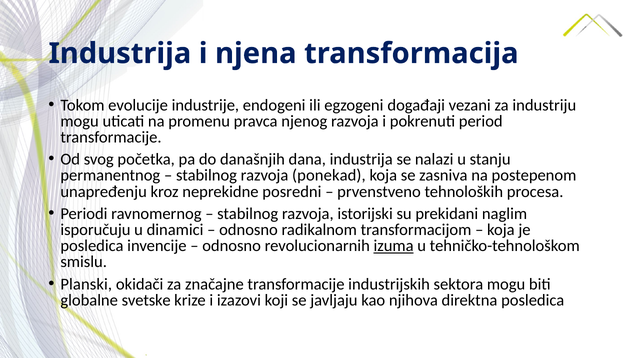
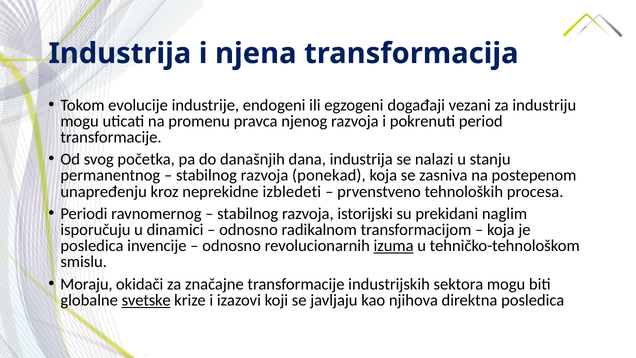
posredni: posredni -> izbledeti
Planski: Planski -> Moraju
svetske underline: none -> present
